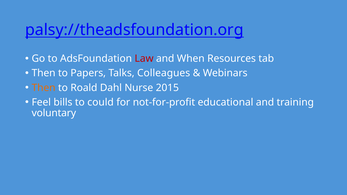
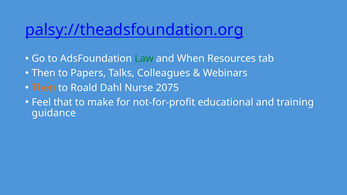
Law colour: red -> green
2015: 2015 -> 2075
bills: bills -> that
could: could -> make
voluntary: voluntary -> guidance
